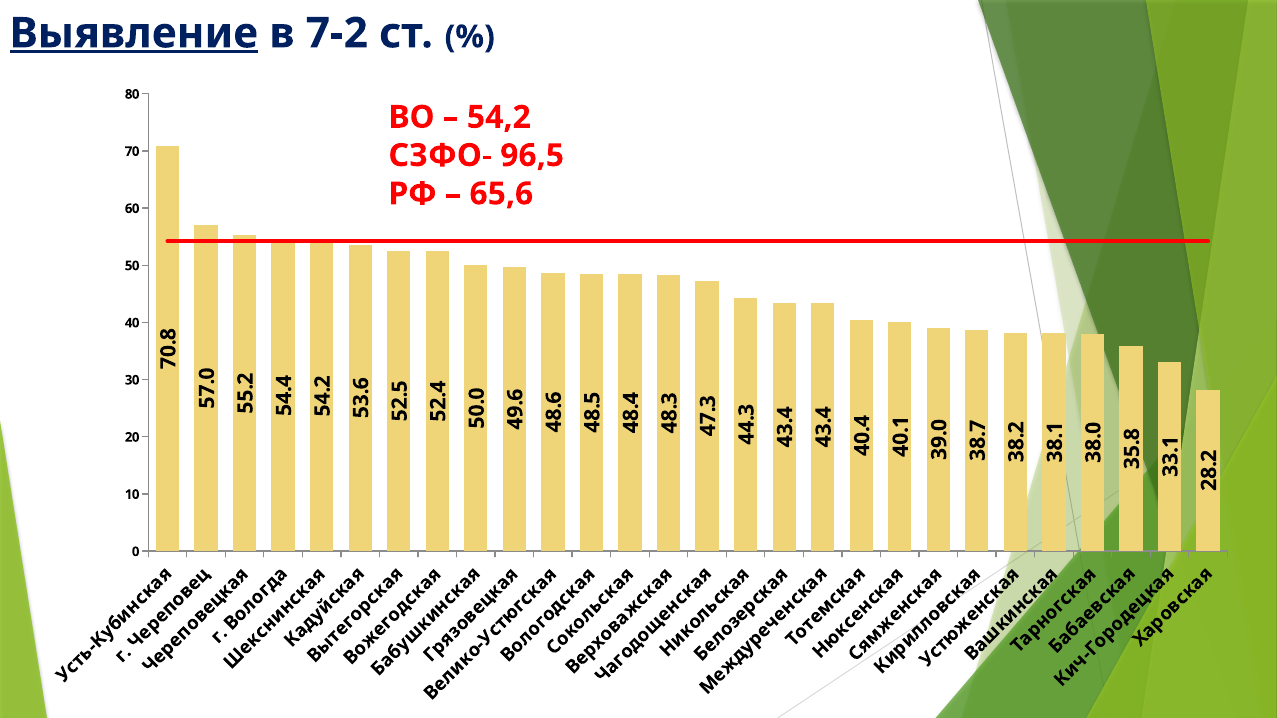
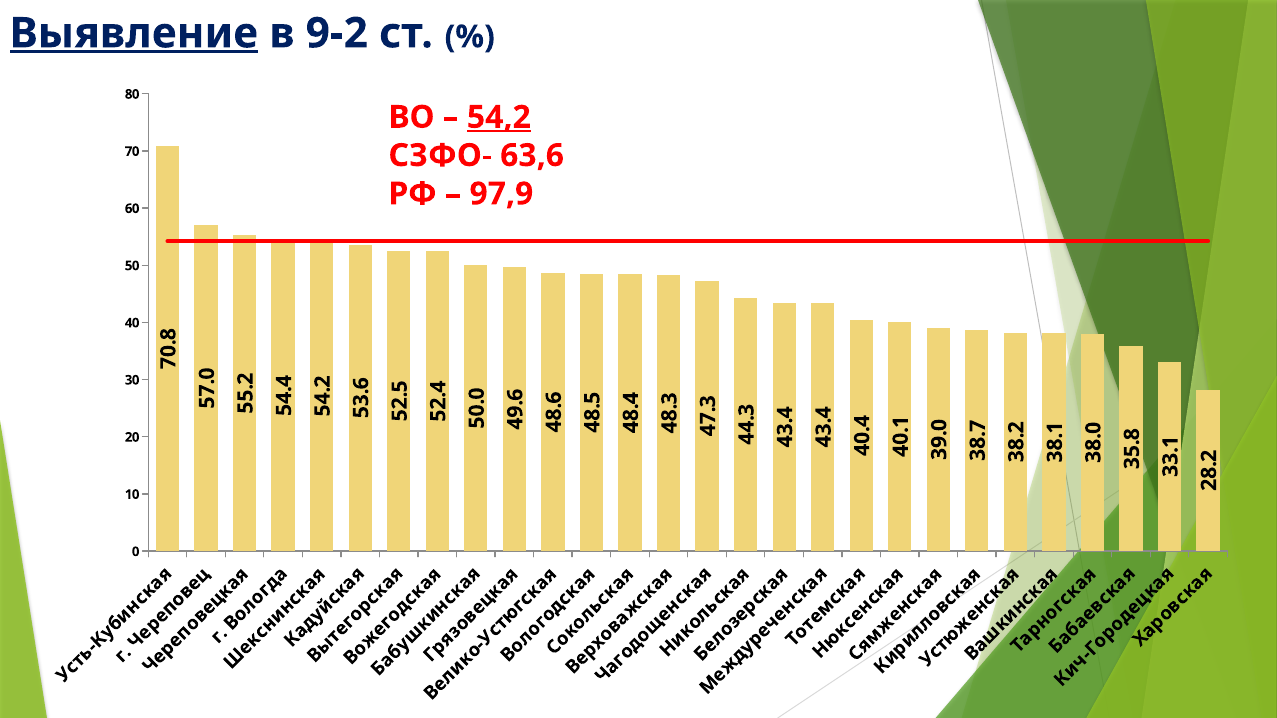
7-2: 7-2 -> 9-2
54,2 underline: none -> present
96,5: 96,5 -> 63,6
65,6: 65,6 -> 97,9
